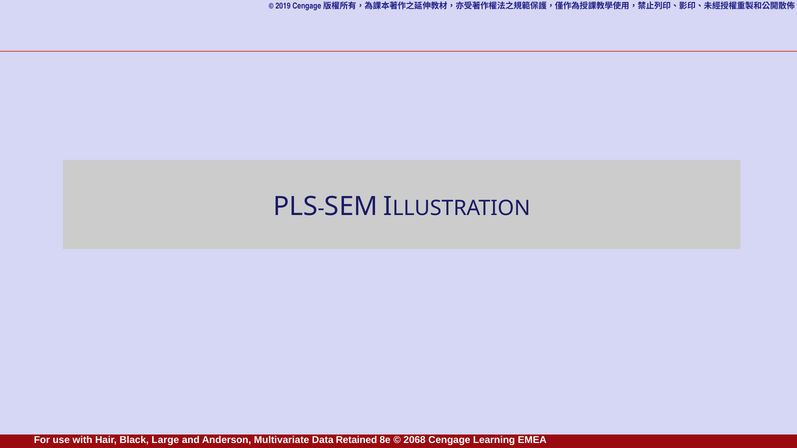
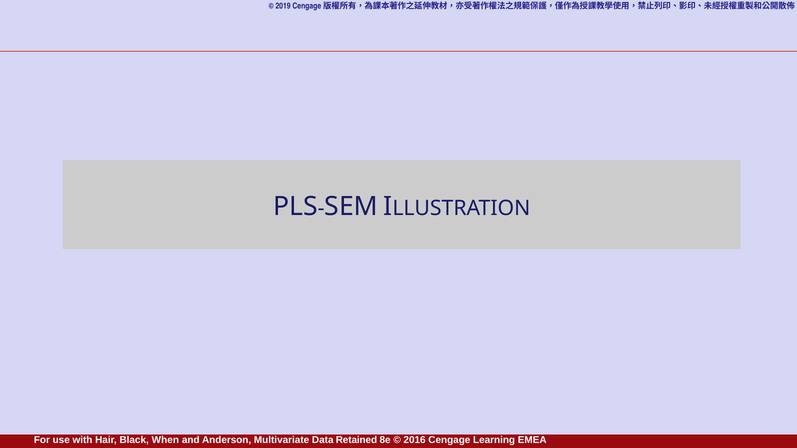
Large: Large -> When
2068: 2068 -> 2016
